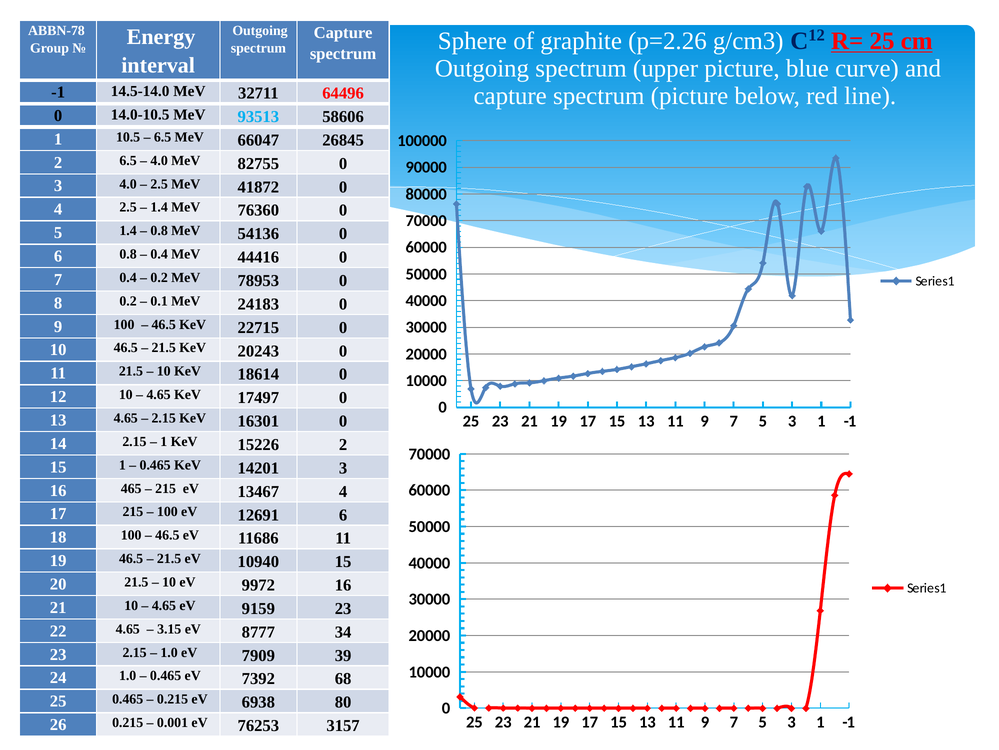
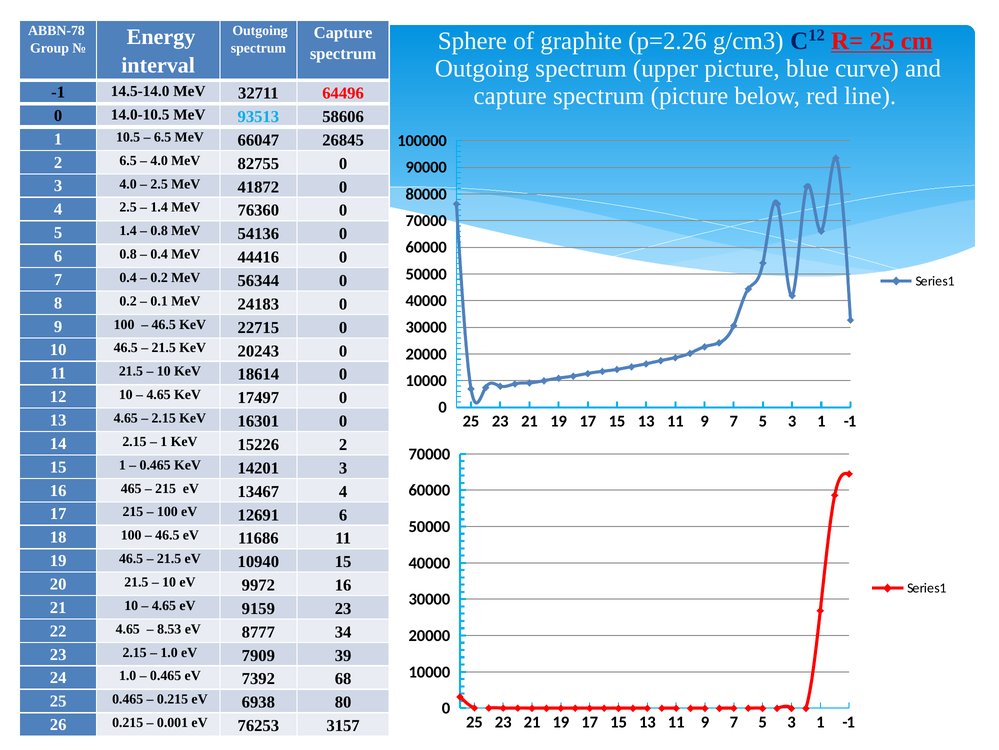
78953: 78953 -> 56344
3.15: 3.15 -> 8.53
